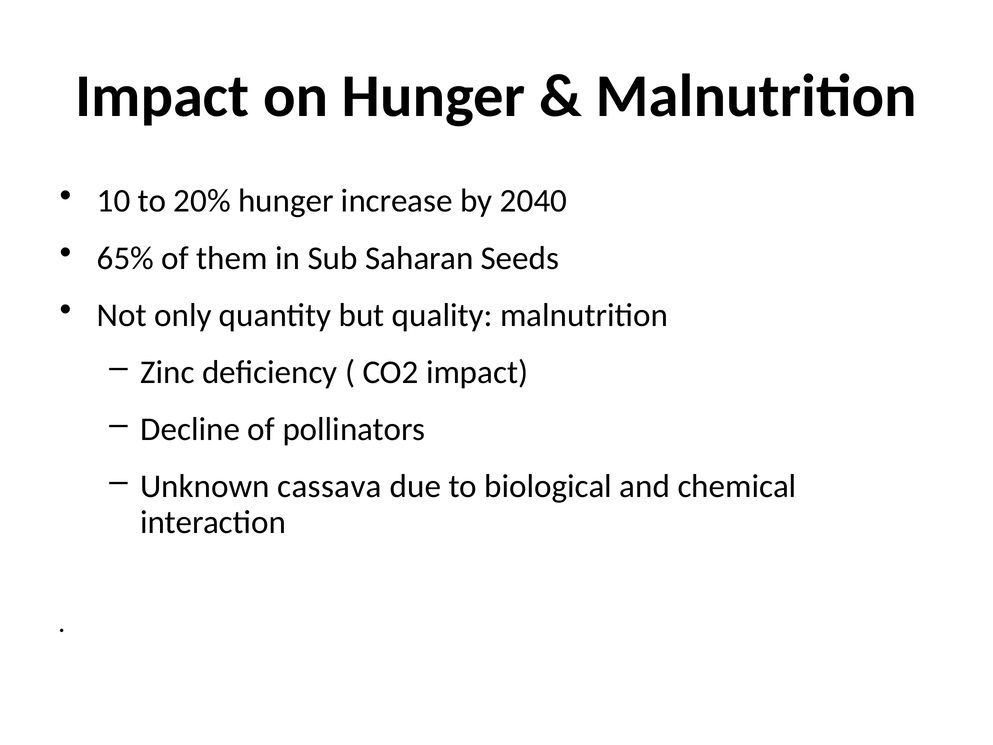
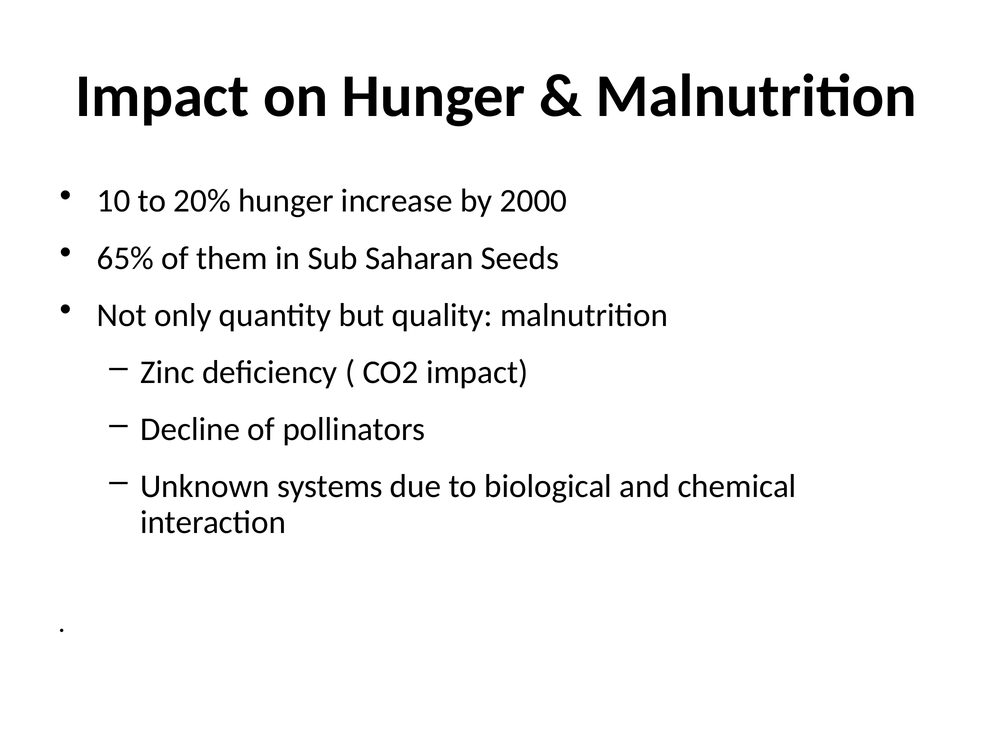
2040: 2040 -> 2000
cassava: cassava -> systems
